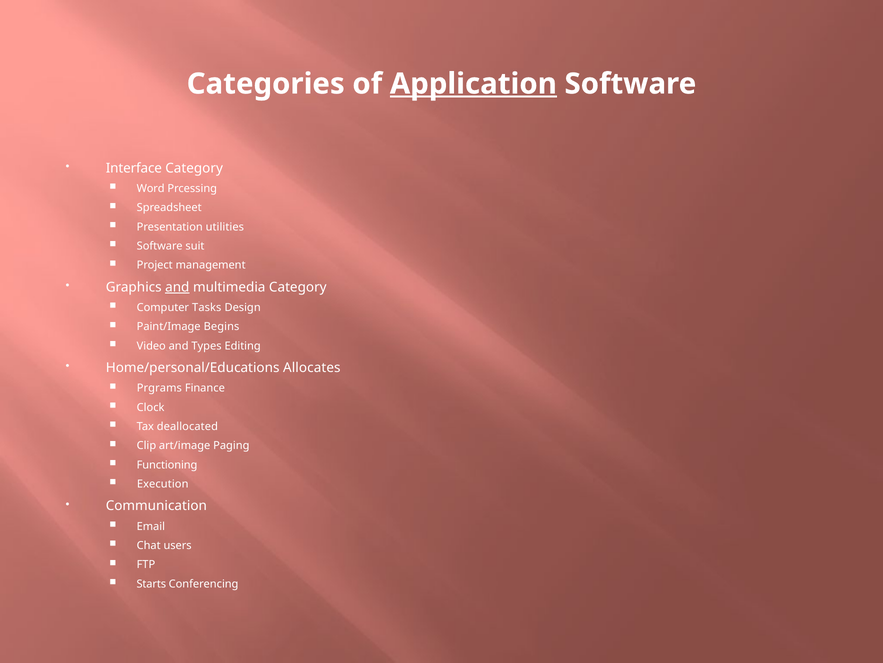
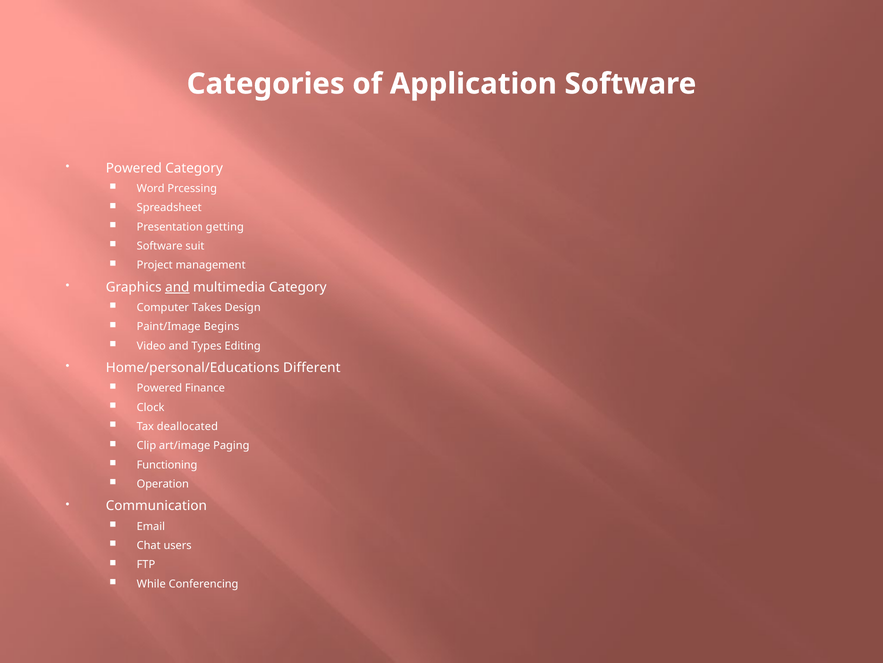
Application underline: present -> none
Interface at (134, 168): Interface -> Powered
utilities: utilities -> getting
Tasks: Tasks -> Takes
Allocates: Allocates -> Different
Prgrams at (159, 388): Prgrams -> Powered
Execution: Execution -> Operation
Starts: Starts -> While
